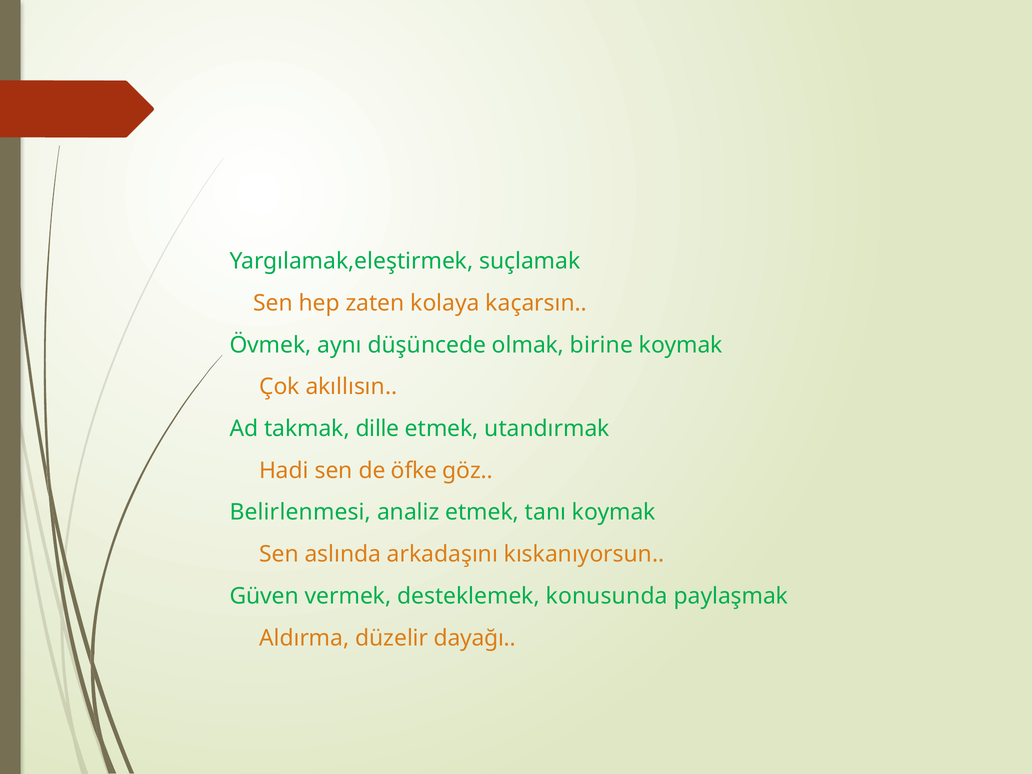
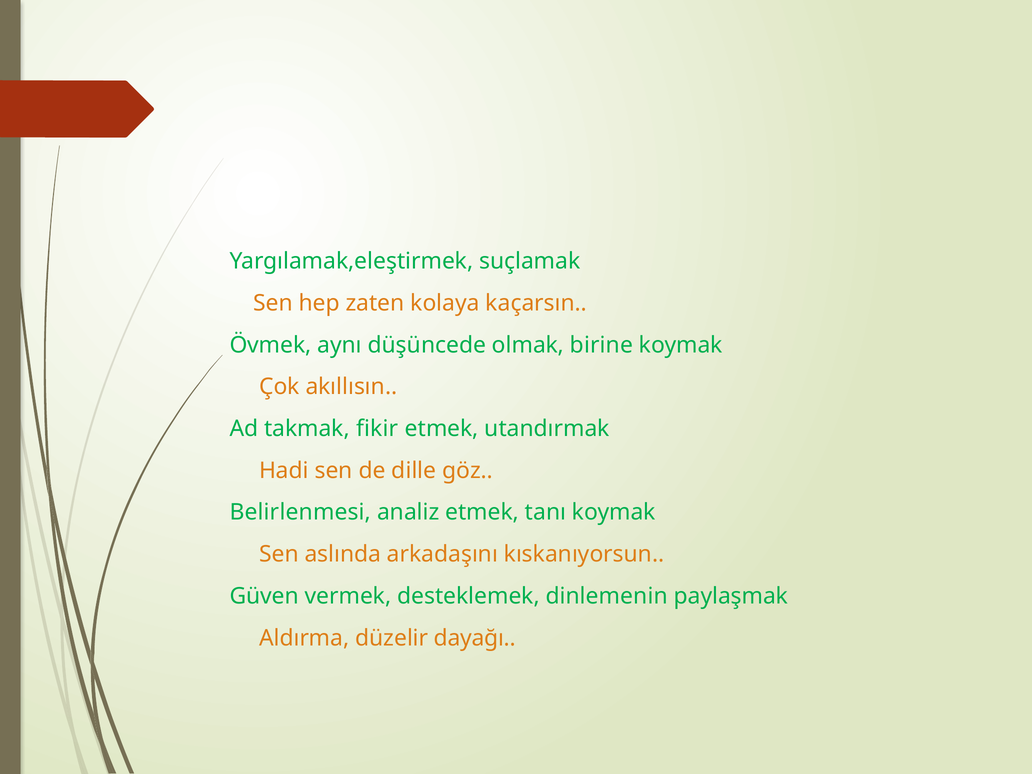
dille: dille -> fikir
öfke: öfke -> dille
konusunda: konusunda -> dinlemenin
